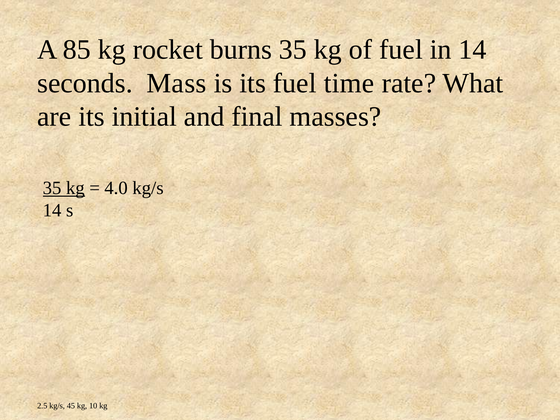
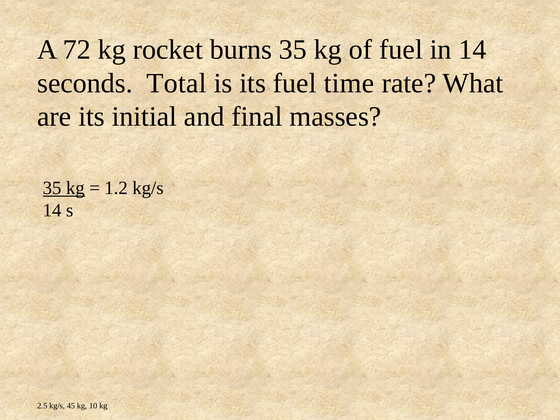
85: 85 -> 72
Mass: Mass -> Total
4.0: 4.0 -> 1.2
